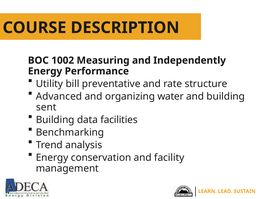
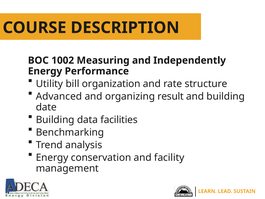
preventative: preventative -> organization
water: water -> result
sent: sent -> date
